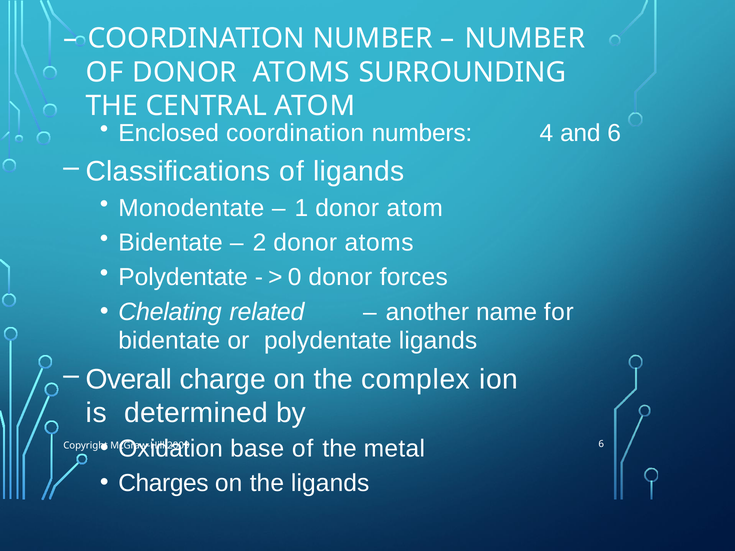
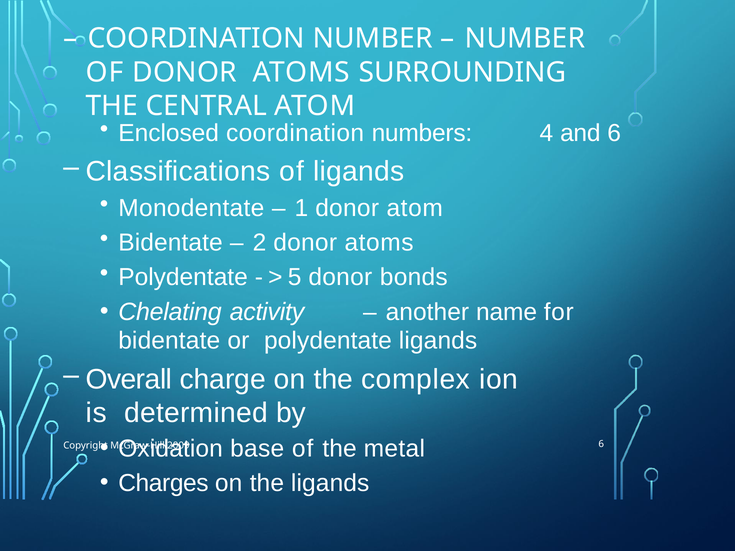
0: 0 -> 5
forces: forces -> bonds
related: related -> activity
